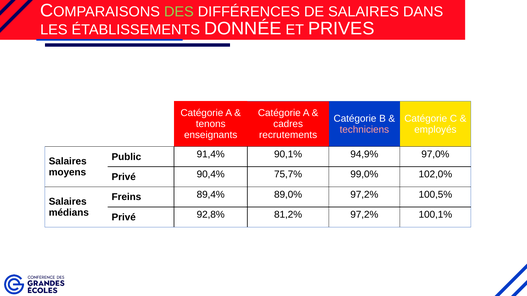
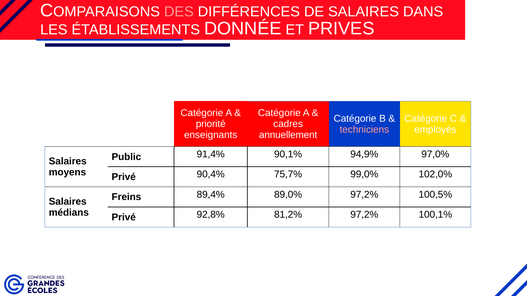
DES colour: light green -> pink
tenons: tenons -> priorité
recrutements: recrutements -> annuellement
